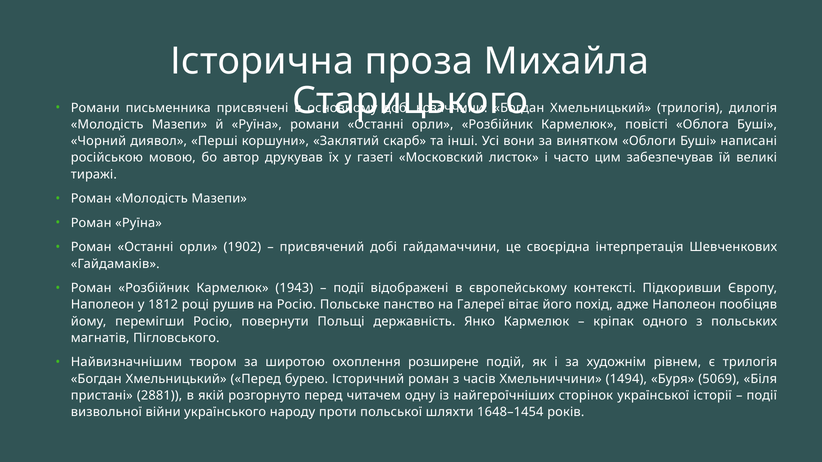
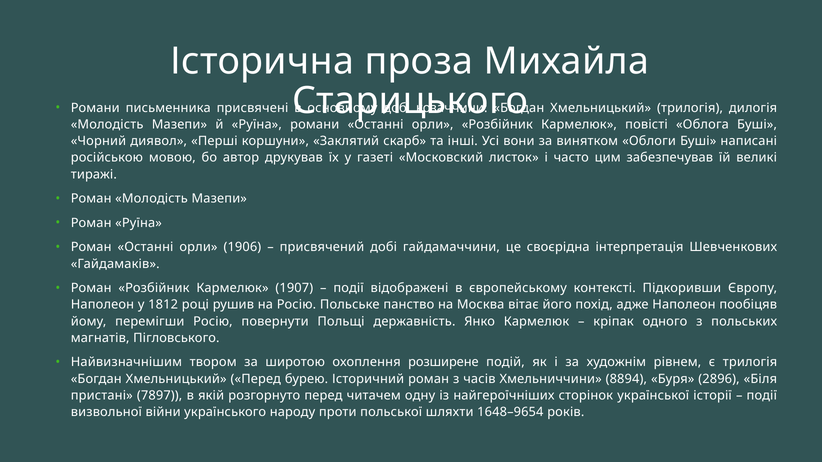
1902: 1902 -> 1906
1943: 1943 -> 1907
Галереї: Галереї -> Москва
1494: 1494 -> 8894
5069: 5069 -> 2896
2881: 2881 -> 7897
1648–1454: 1648–1454 -> 1648–9654
